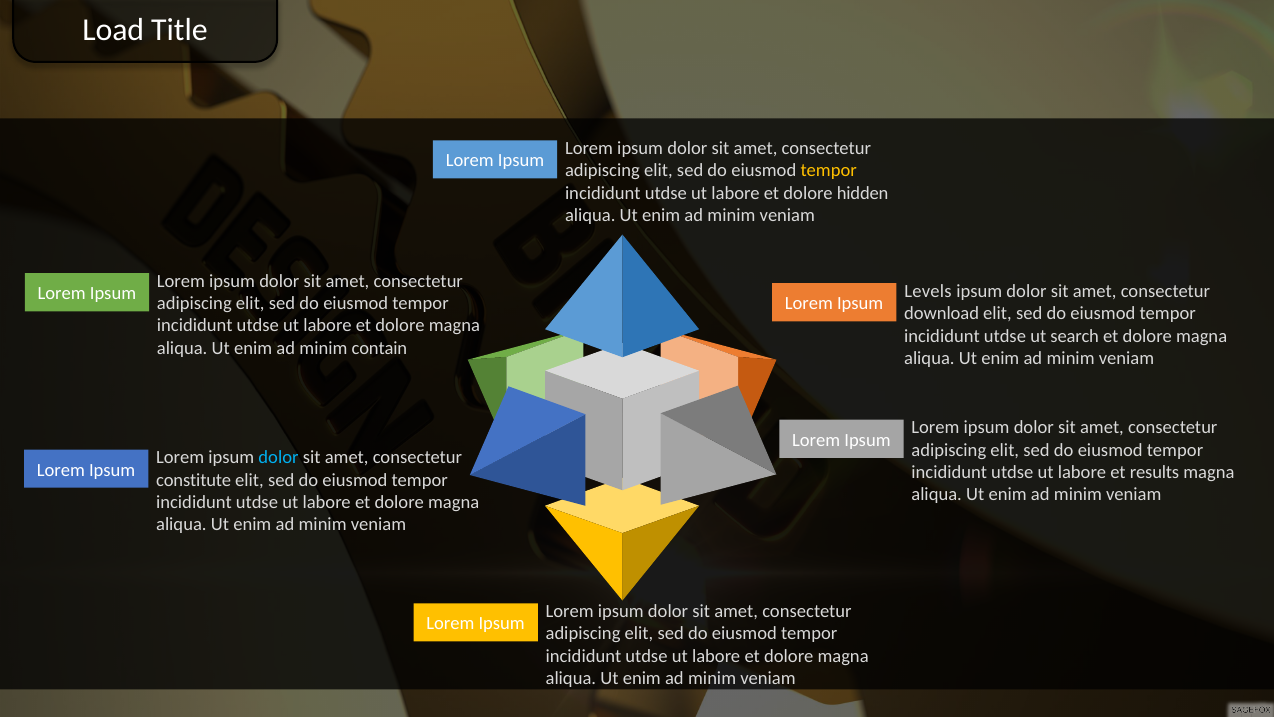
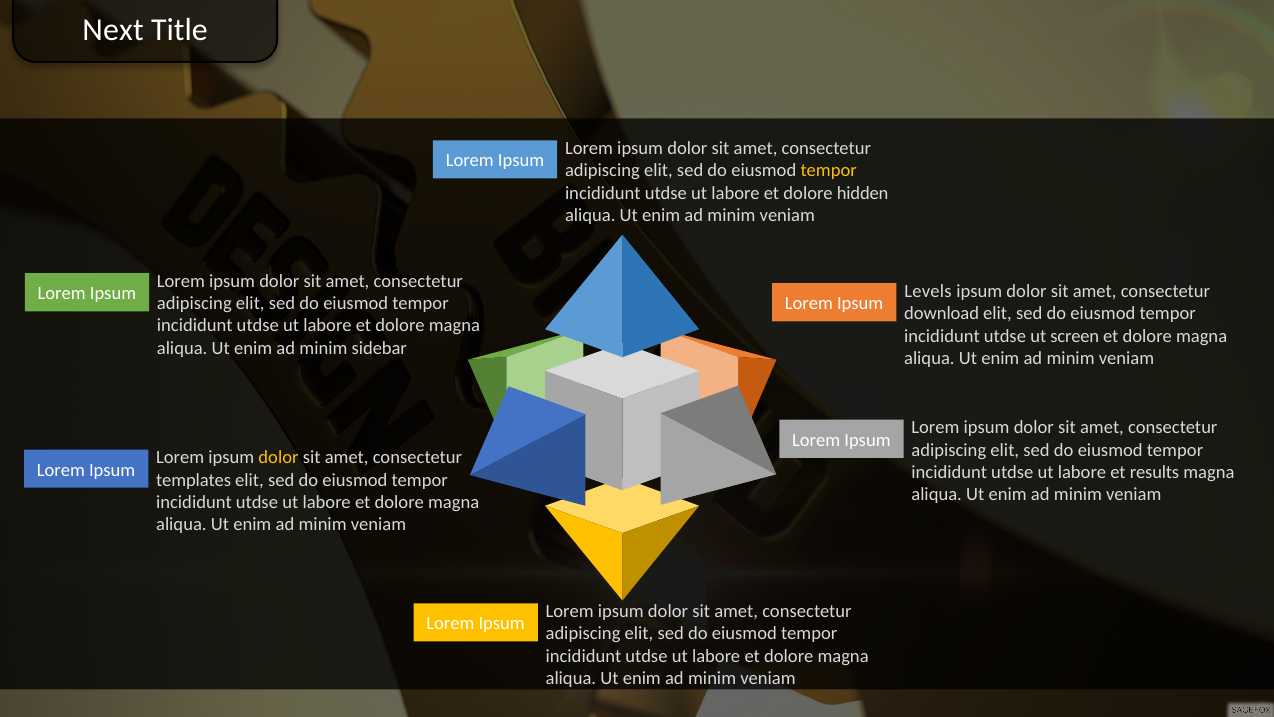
Load: Load -> Next
search: search -> screen
contain: contain -> sidebar
dolor at (278, 457) colour: light blue -> yellow
constitute: constitute -> templates
